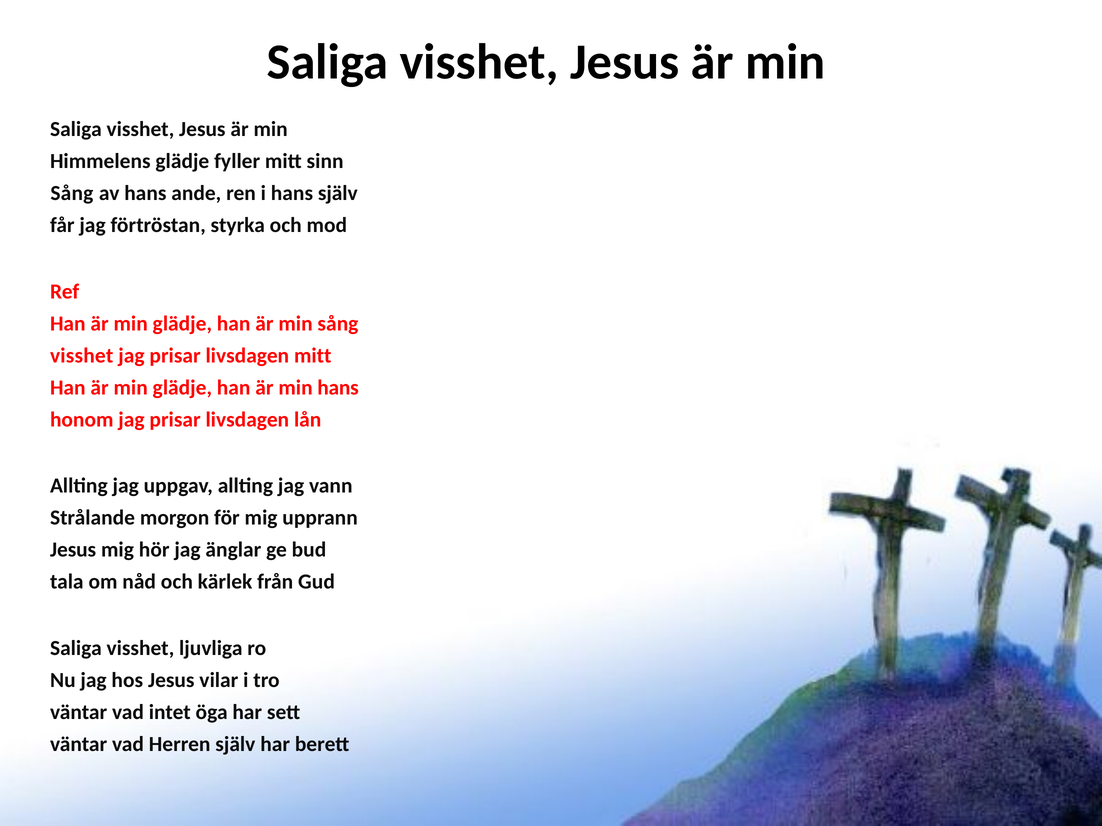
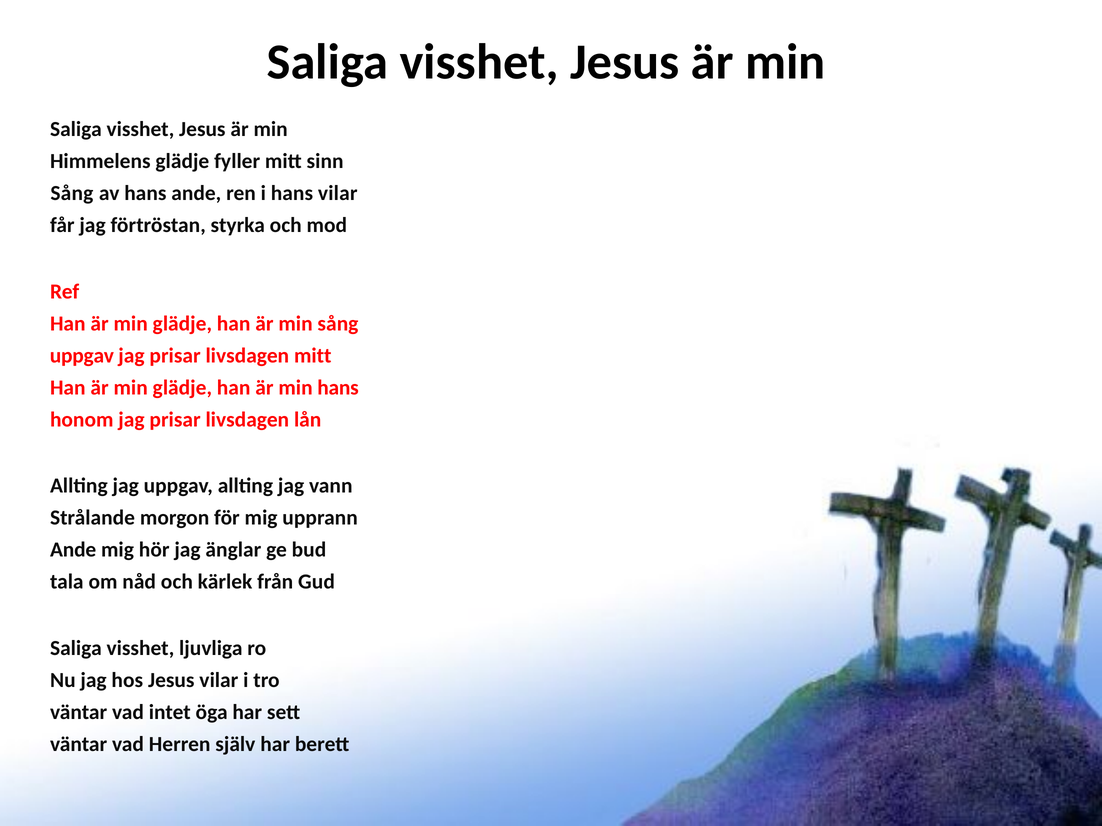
hans själv: själv -> vilar
visshet at (82, 356): visshet -> uppgav
Jesus at (73, 550): Jesus -> Ande
